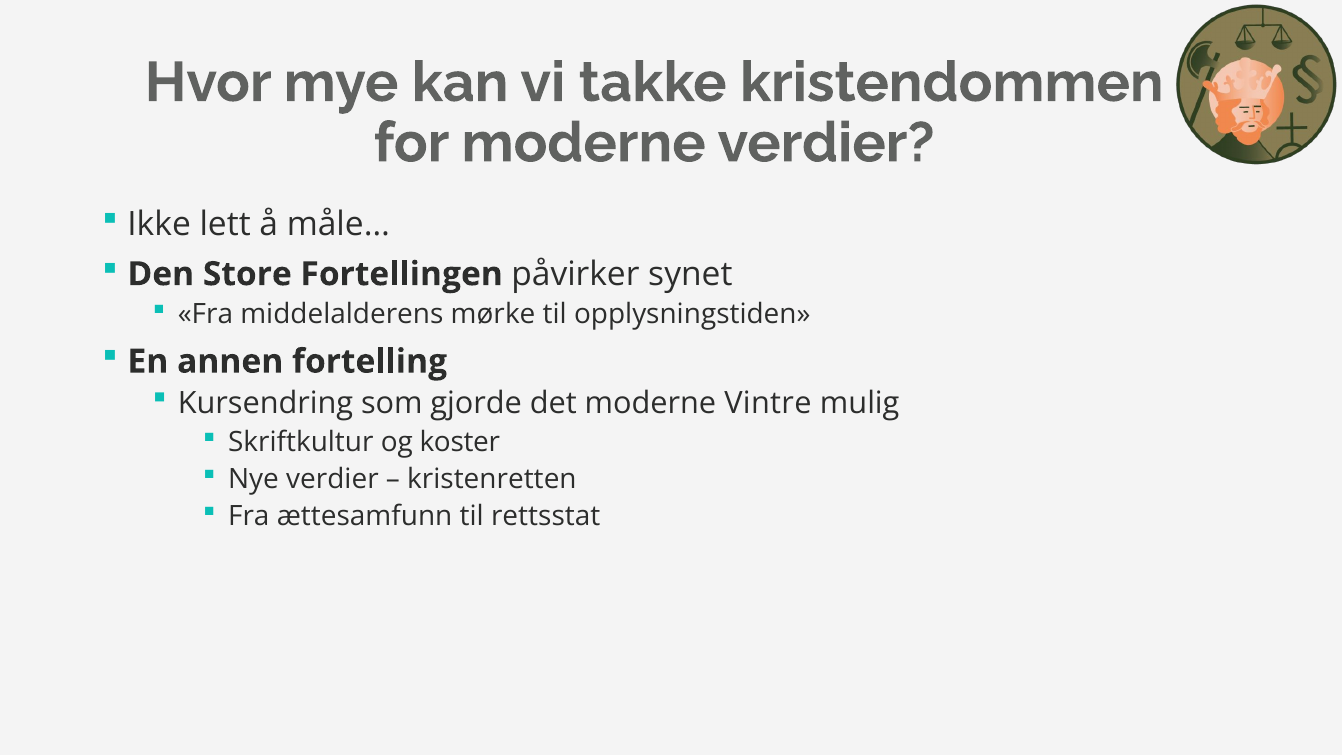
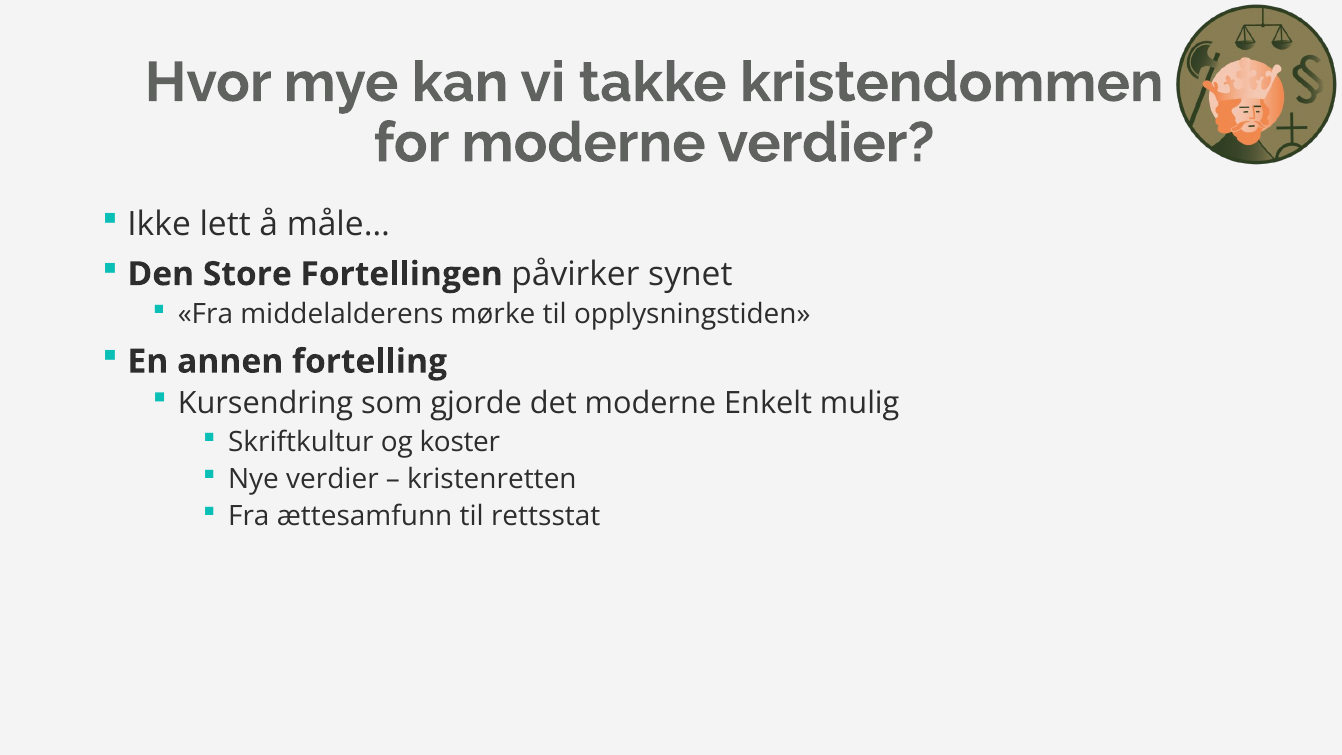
Vintre: Vintre -> Enkelt
